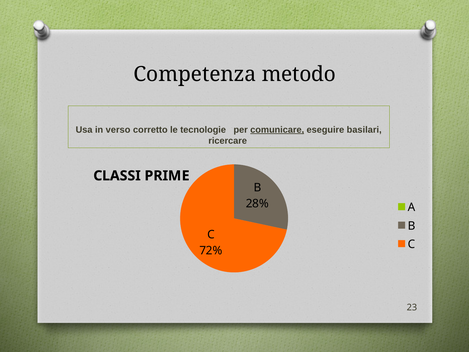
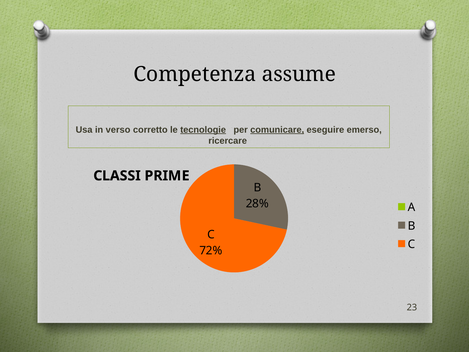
metodo: metodo -> assume
tecnologie underline: none -> present
basilari: basilari -> emerso
